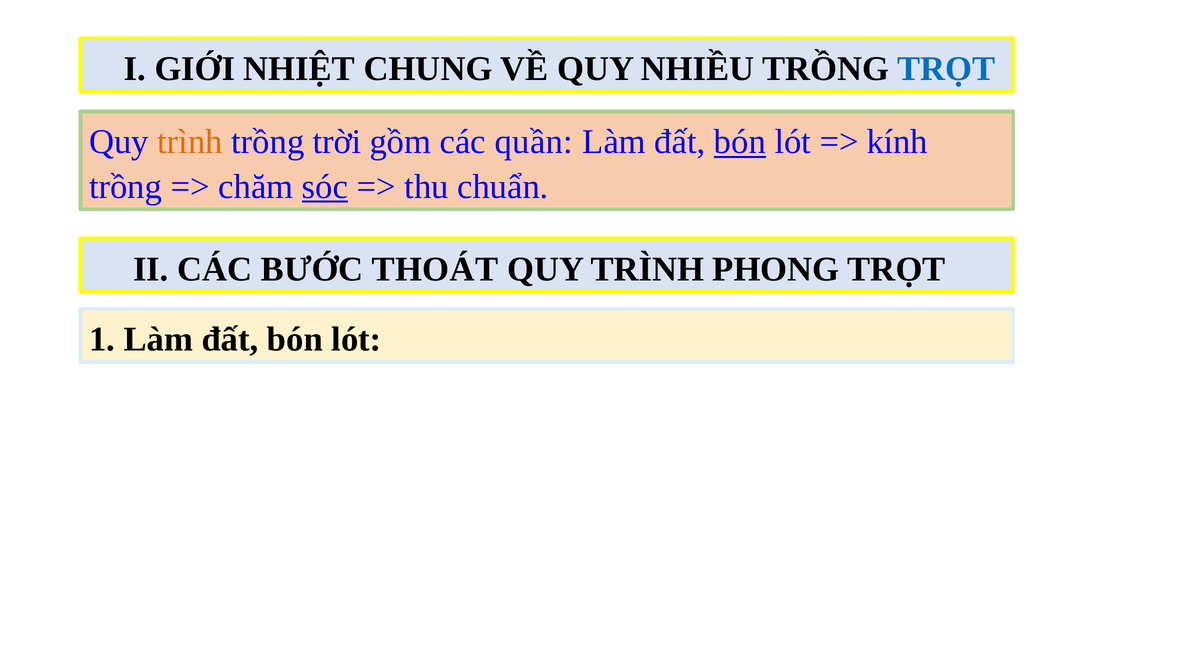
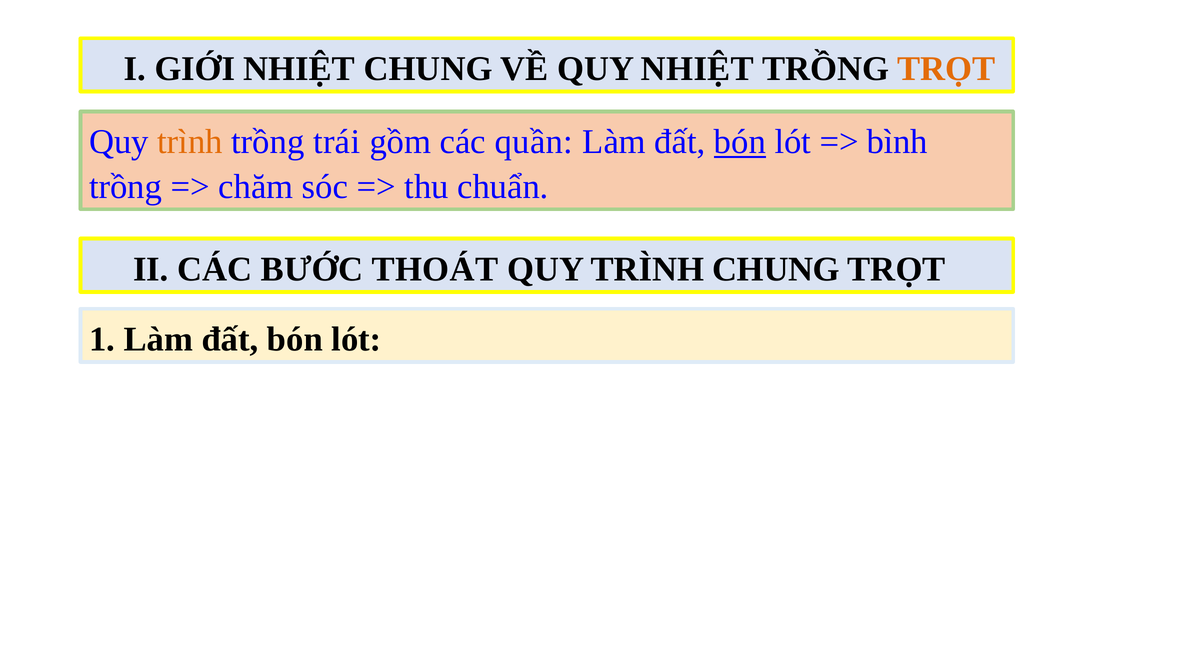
QUY NHIỀU: NHIỀU -> NHIỆT
TRỌT at (946, 69) colour: blue -> orange
trời: trời -> trái
kính: kính -> bình
sóc underline: present -> none
TRÌNH PHONG: PHONG -> CHUNG
